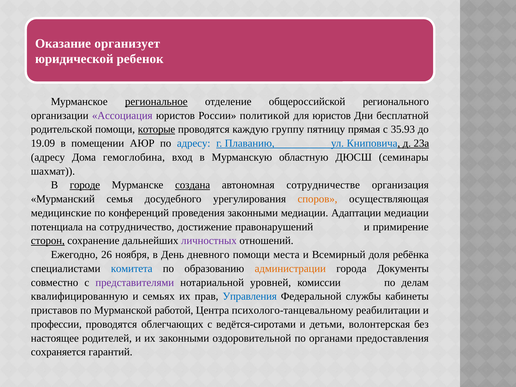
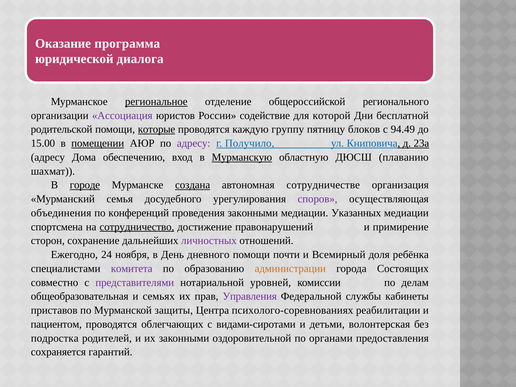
организует: организует -> программа
ребенок: ребенок -> диалога
политикой: политикой -> содействие
для юристов: юристов -> которой
прямая: прямая -> блоков
35.93: 35.93 -> 94.49
19.09: 19.09 -> 15.00
помещении underline: none -> present
адресу at (194, 143) colour: blue -> purple
Плаванию: Плаванию -> Получило
гемоглобина: гемоглобина -> обеспечению
Мурманскую underline: none -> present
семинары: семинары -> плаванию
споров colour: orange -> purple
медицинские: медицинские -> объединения
Адаптации: Адаптации -> Указанных
потенциала: потенциала -> спортсмена
сотрудничество underline: none -> present
сторон underline: present -> none
26: 26 -> 24
места: места -> почти
комитета colour: blue -> purple
Документы: Документы -> Состоящих
квалифицированную: квалифицированную -> общеобразовательная
Управления colour: blue -> purple
работой: работой -> защиты
психолого-танцевальному: психолого-танцевальному -> психолого-соревнованиях
профессии: профессии -> пациентом
ведётся-сиротами: ведётся-сиротами -> видами-сиротами
настоящее: настоящее -> подростка
